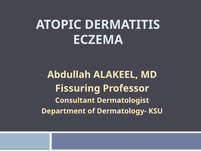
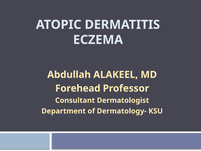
Fissuring: Fissuring -> Forehead
